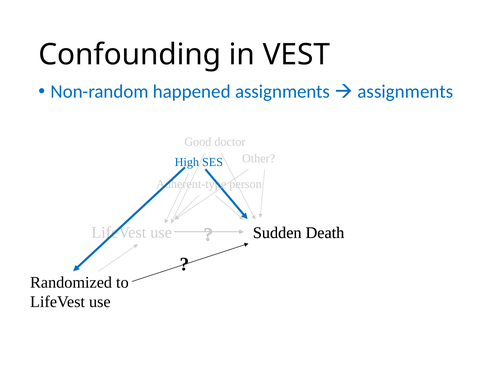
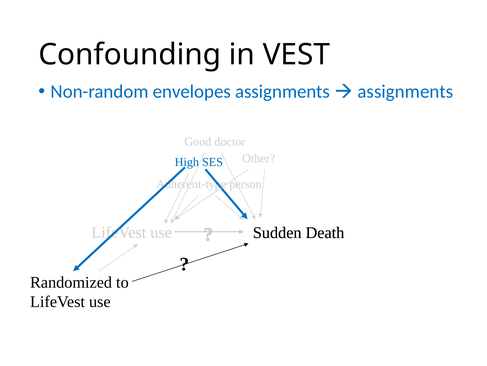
happened: happened -> envelopes
